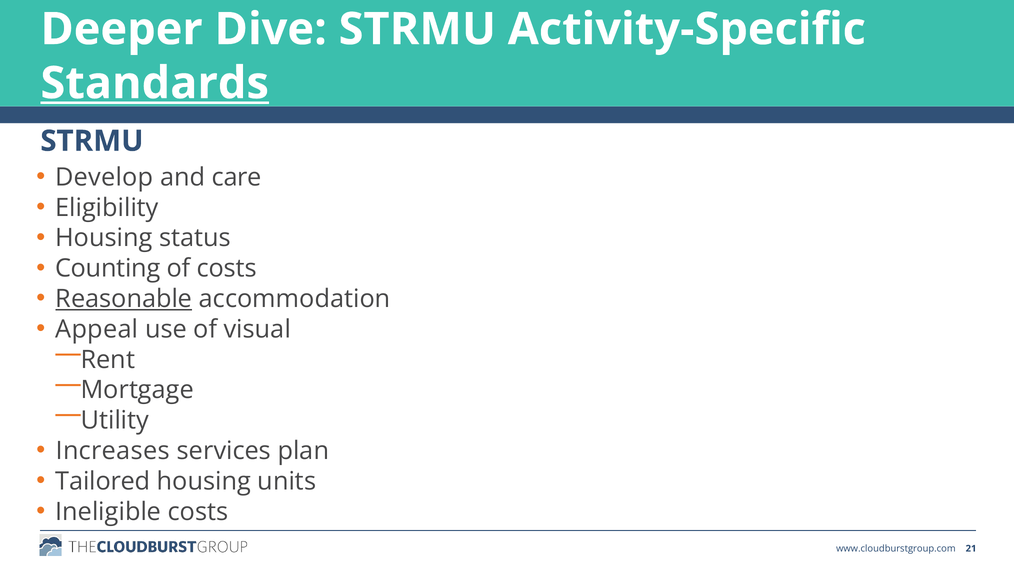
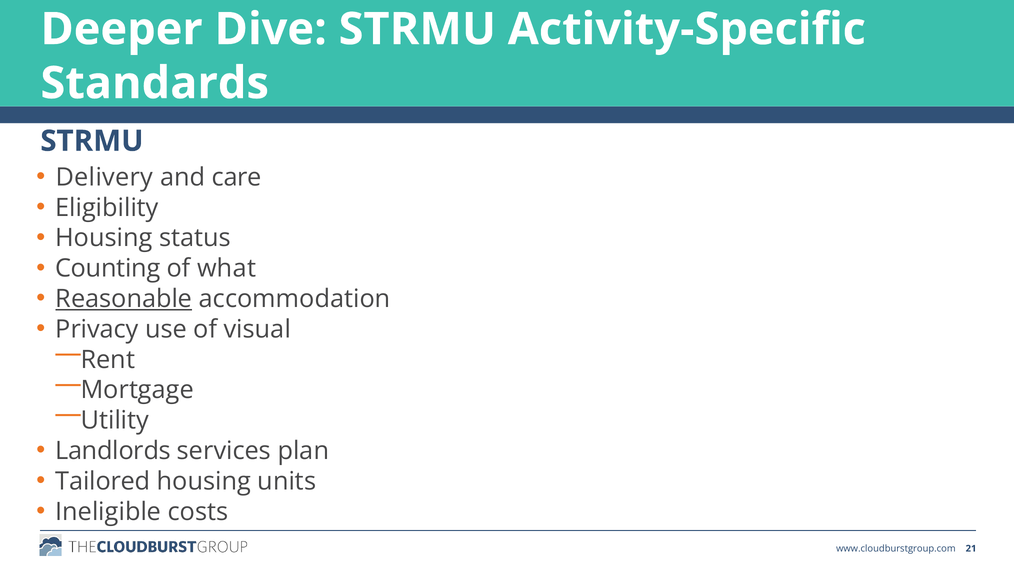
Standards underline: present -> none
Develop: Develop -> Delivery
of costs: costs -> what
Appeal: Appeal -> Privacy
Increases: Increases -> Landlords
